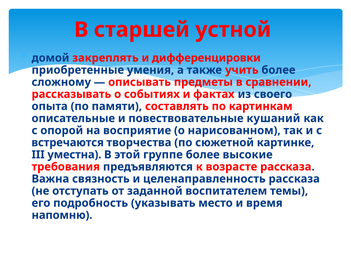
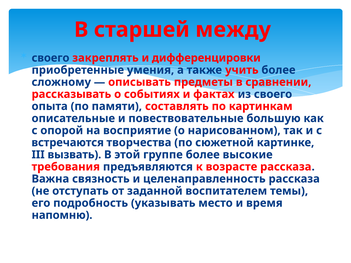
устной: устной -> между
домой at (50, 58): домой -> своего
кушаний: кушаний -> большую
уместна: уместна -> вызвать
